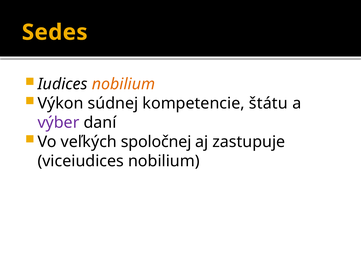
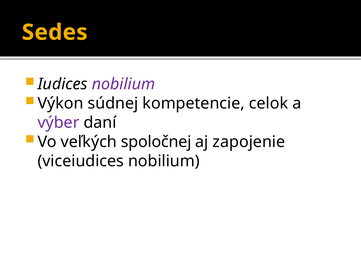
nobilium at (123, 84) colour: orange -> purple
štátu: štátu -> celok
zastupuje: zastupuje -> zapojenie
